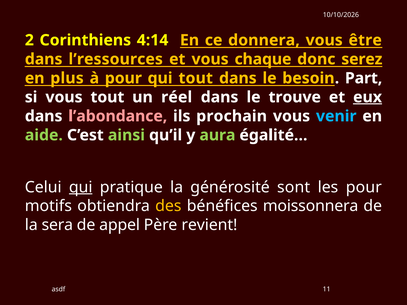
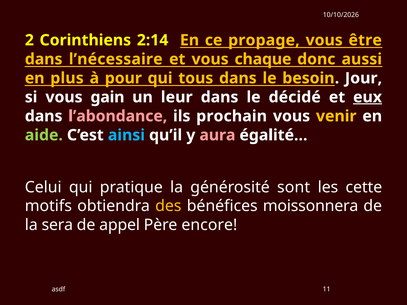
4:14: 4:14 -> 2:14
donnera: donnera -> propage
l’ressources: l’ressources -> l’nécessaire
serez: serez -> aussi
qui tout: tout -> tous
Part: Part -> Jour
vous tout: tout -> gain
réel: réel -> leur
trouve: trouve -> décidé
venir colour: light blue -> yellow
ainsi colour: light green -> light blue
aura colour: light green -> pink
qui at (81, 187) underline: present -> none
les pour: pour -> cette
revient: revient -> encore
